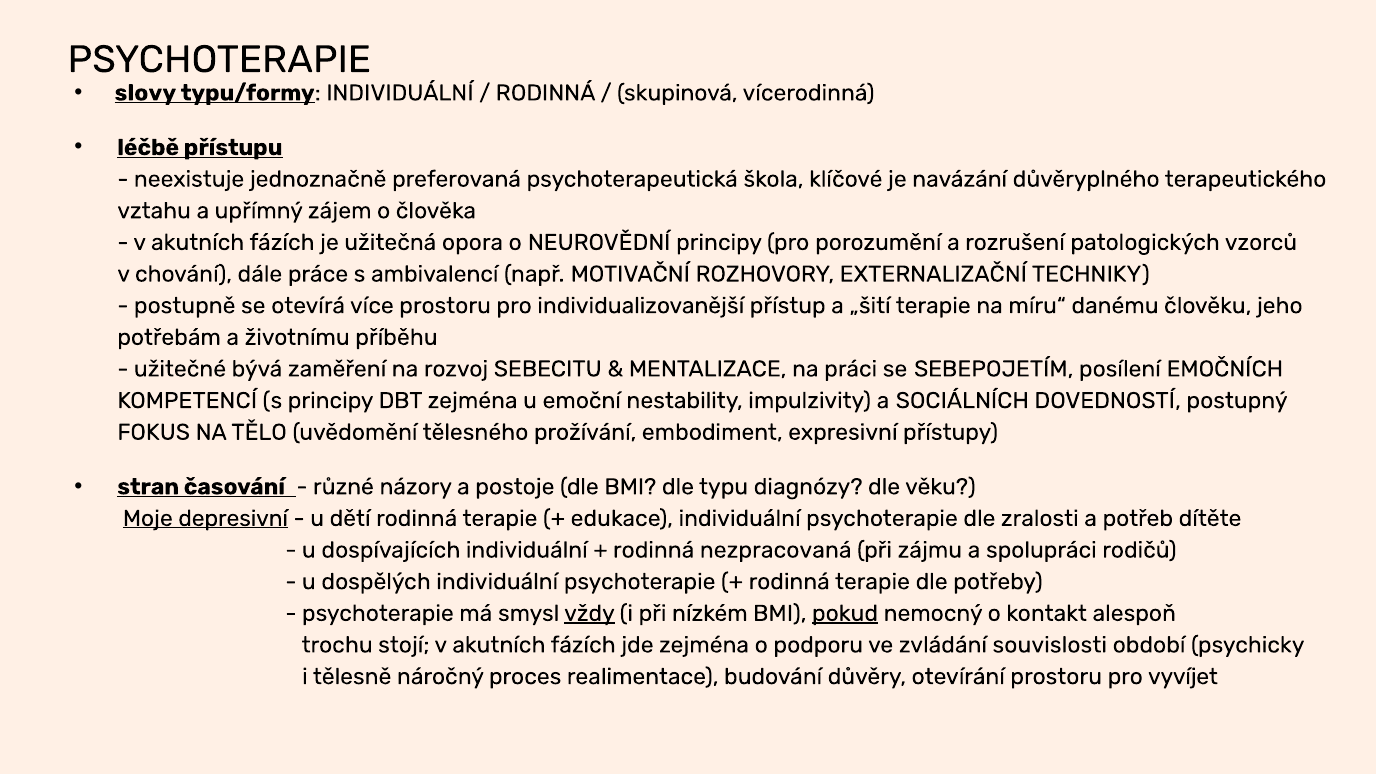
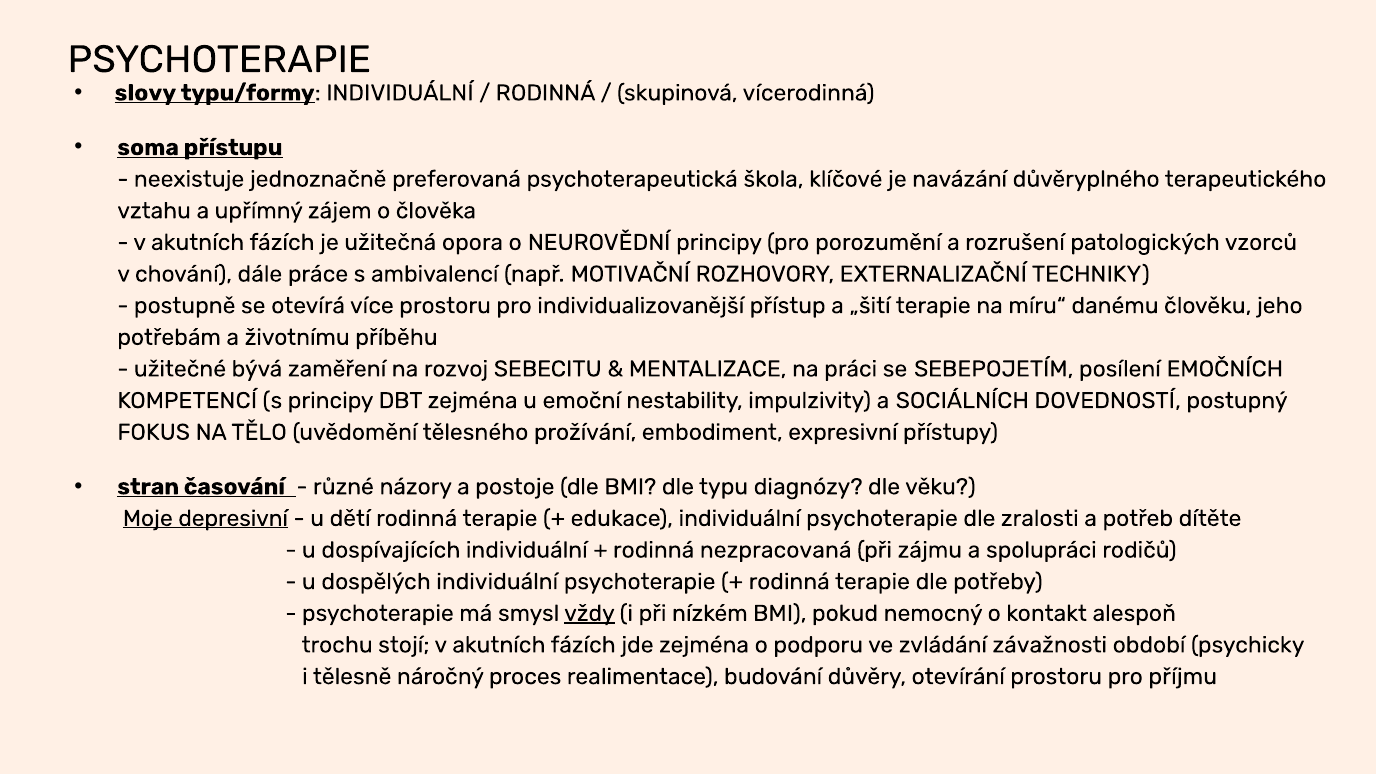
léčbě: léčbě -> soma
pokud underline: present -> none
souvislosti: souvislosti -> závažnosti
vyvíjet: vyvíjet -> příjmu
